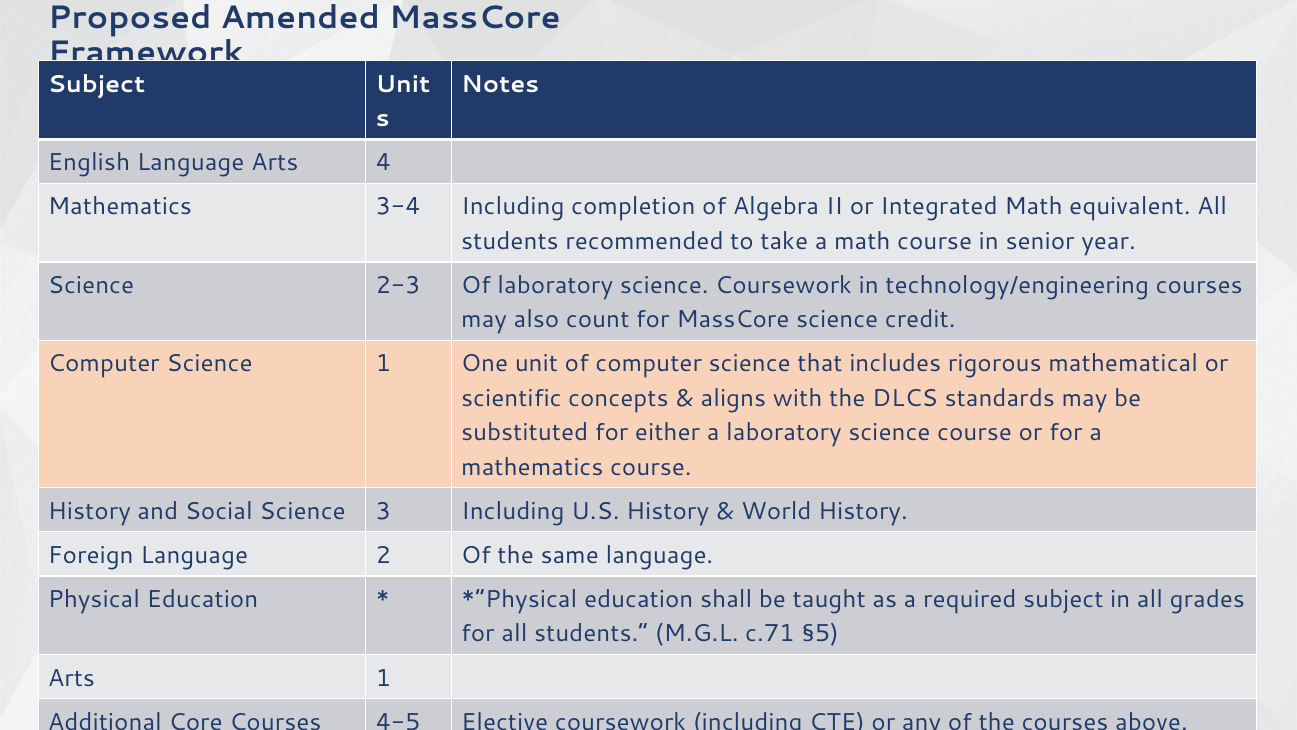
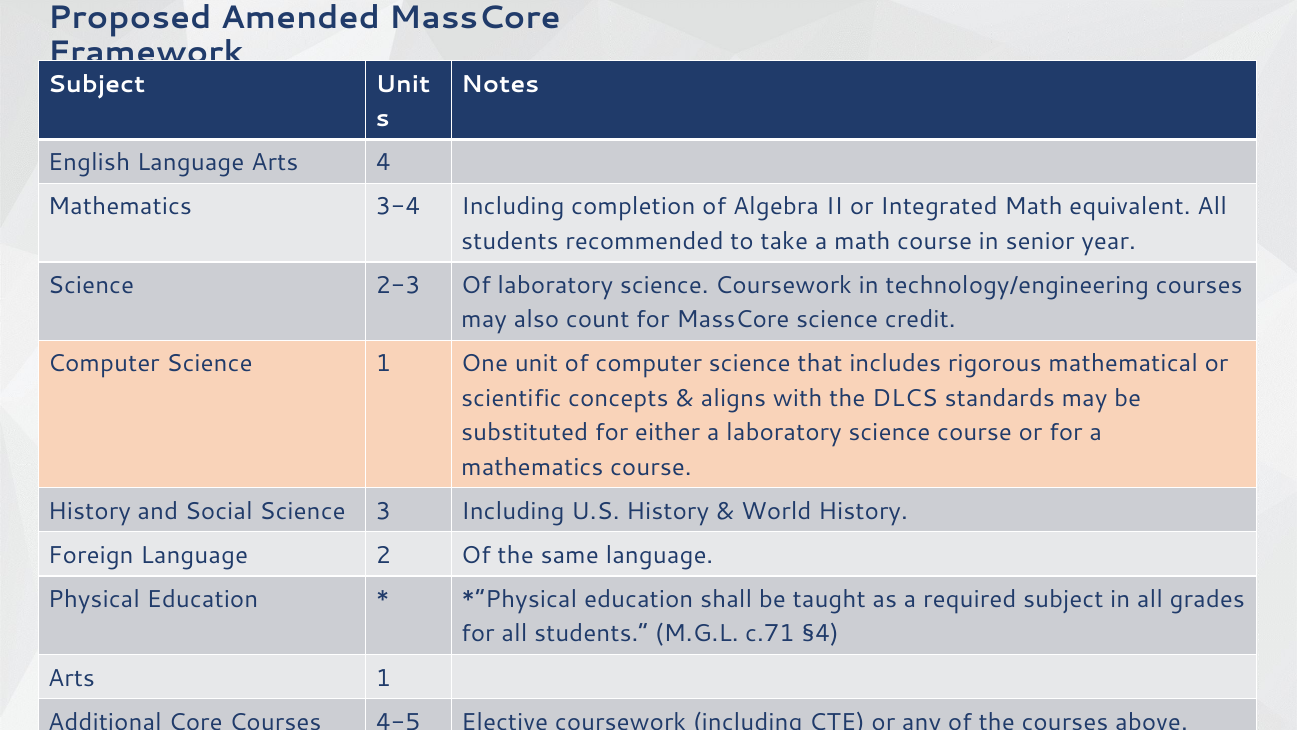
§5: §5 -> §4
